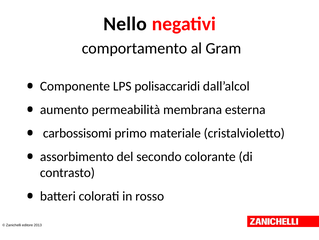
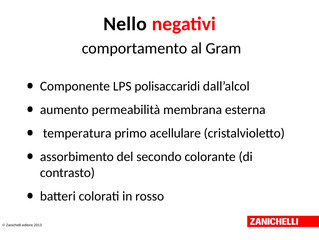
carbossisomi: carbossisomi -> temperatura
materiale: materiale -> acellulare
